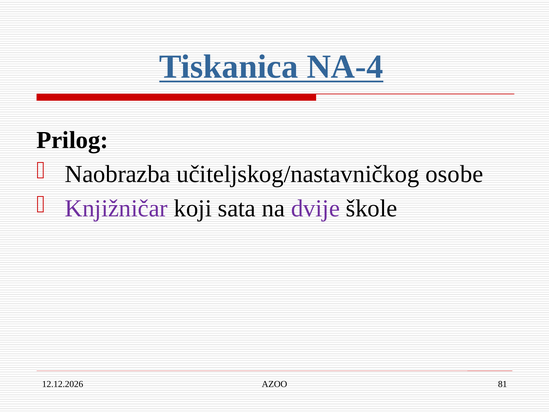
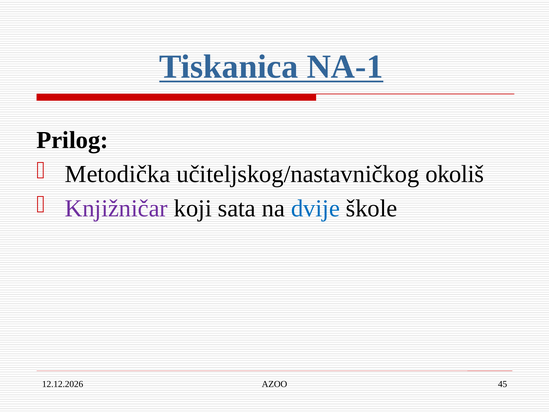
NA-4: NA-4 -> NA-1
Naobrazba: Naobrazba -> Metodička
osobe: osobe -> okoliš
dvije colour: purple -> blue
81: 81 -> 45
